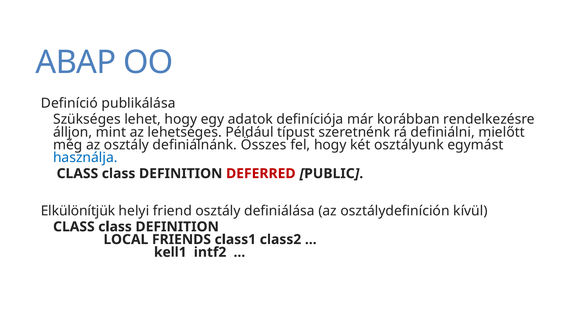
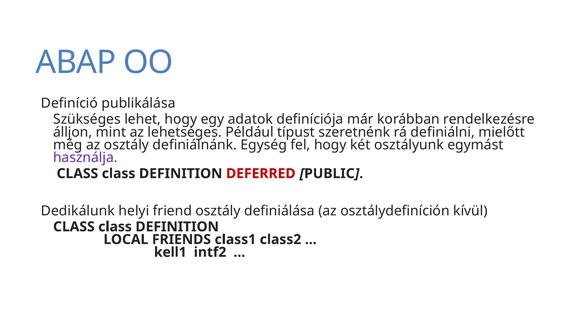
Összes: Összes -> Egység
használja colour: blue -> purple
Elkülönítjük: Elkülönítjük -> Dedikálunk
